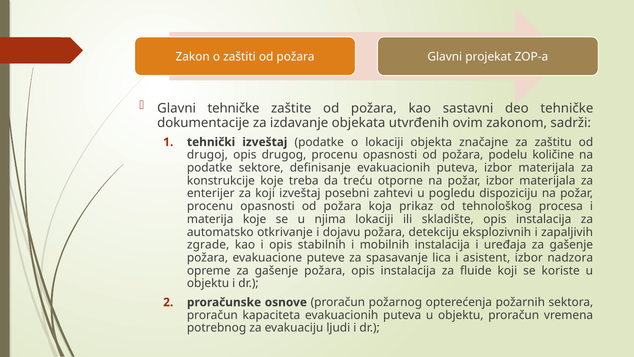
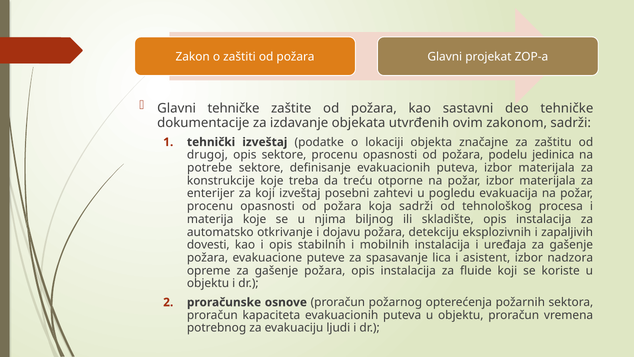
opis drugog: drugog -> sektore
količine: količine -> jedinica
podatke at (210, 168): podatke -> potrebe
dispoziciju: dispoziciju -> evakuacija
koja prikaz: prikaz -> sadrži
njima lokaciji: lokaciji -> biljnog
zgrade: zgrade -> dovesti
